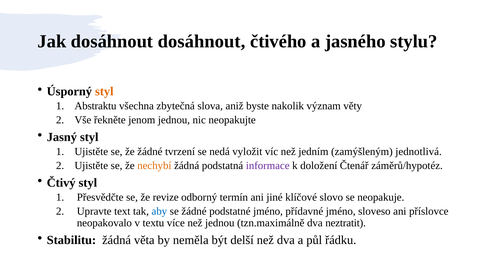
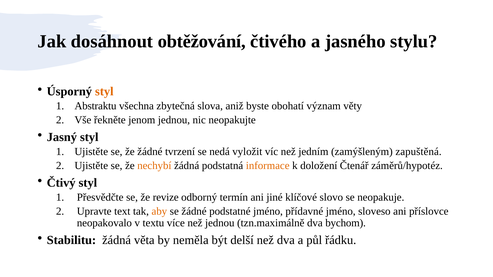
dosáhnout dosáhnout: dosáhnout -> obtěžování
nakolik: nakolik -> obohatí
jednotlivá: jednotlivá -> zapuštěná
informace colour: purple -> orange
aby colour: blue -> orange
neztratit: neztratit -> bychom
